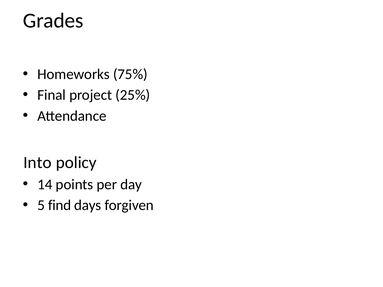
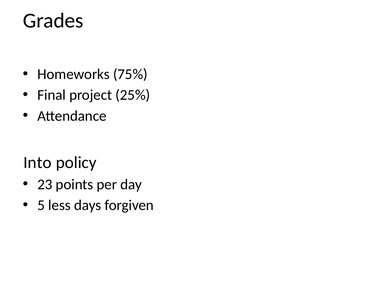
14: 14 -> 23
find: find -> less
